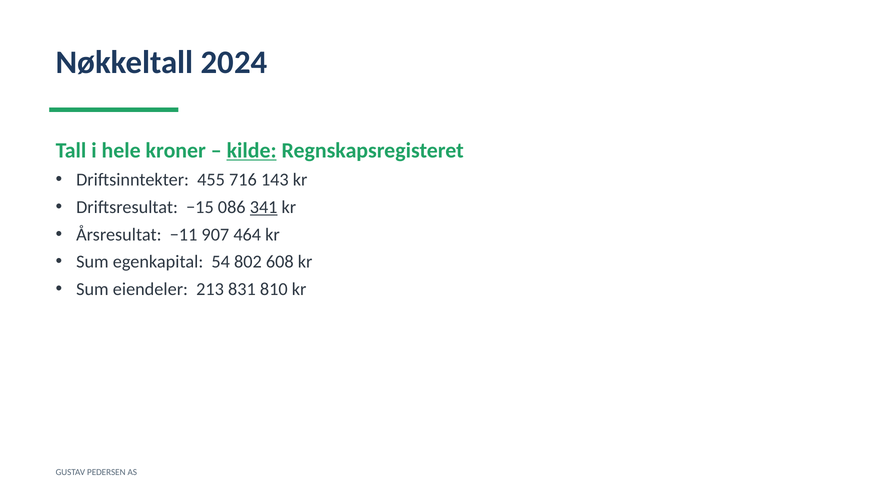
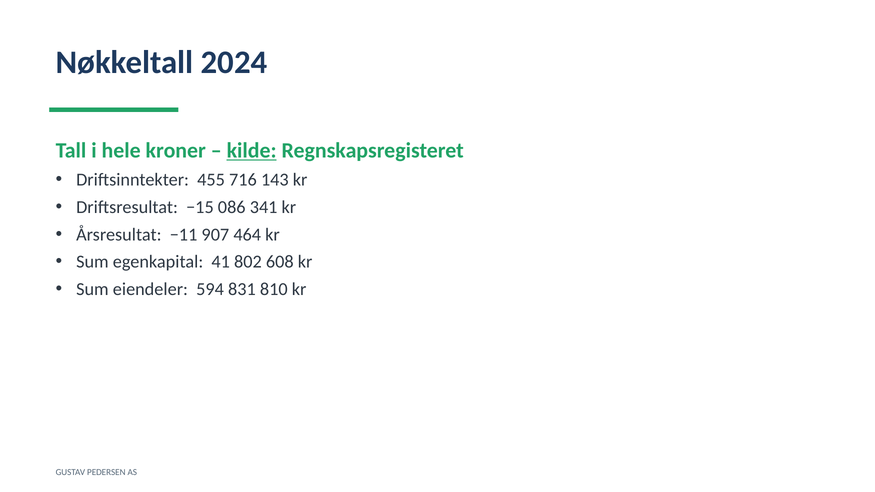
341 underline: present -> none
54: 54 -> 41
213: 213 -> 594
